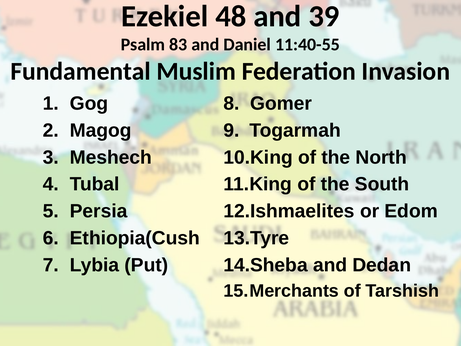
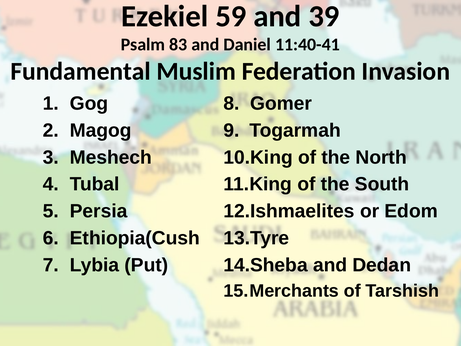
48: 48 -> 59
11:40-55: 11:40-55 -> 11:40-41
